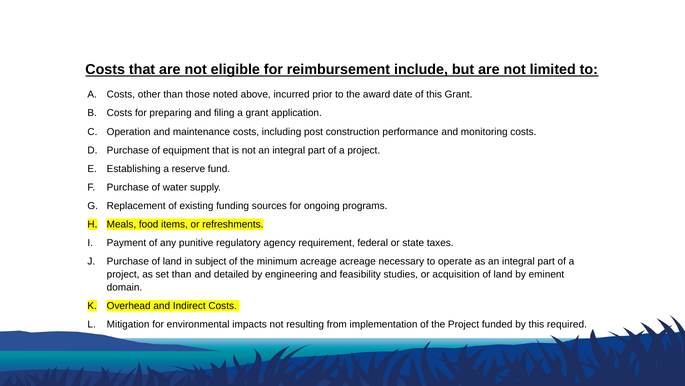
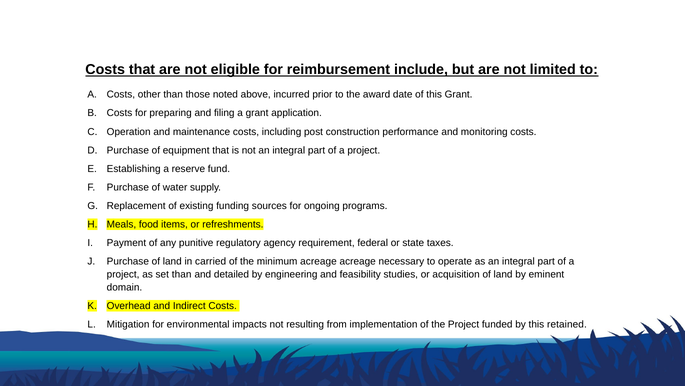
subject: subject -> carried
required: required -> retained
